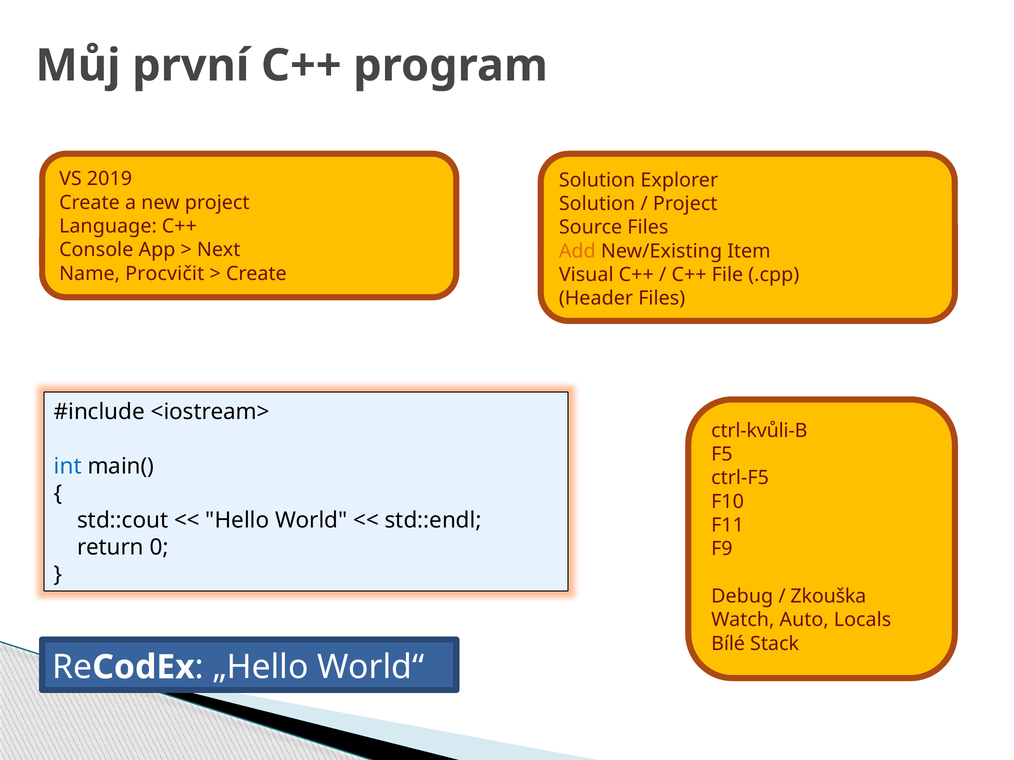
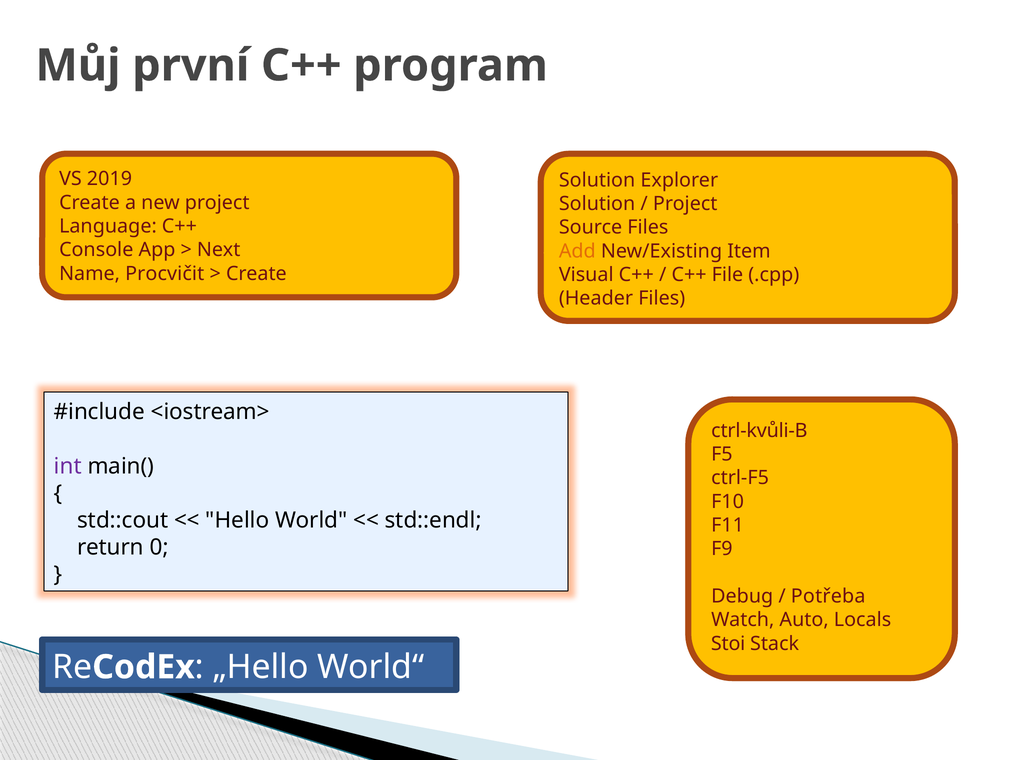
int colour: blue -> purple
Zkouška: Zkouška -> Potřeba
Bílé: Bílé -> Stoi
